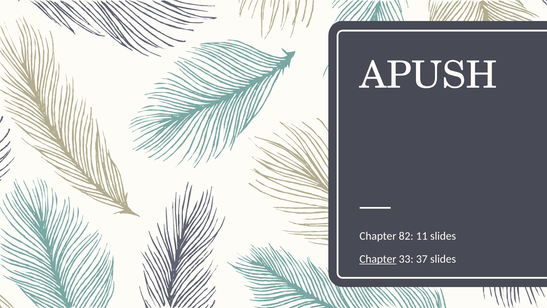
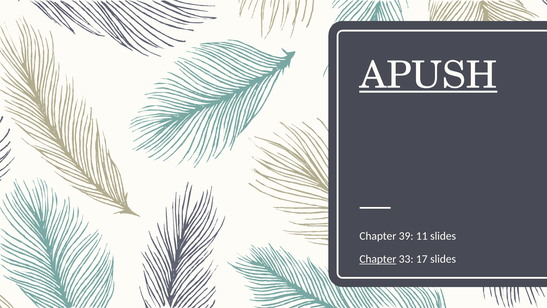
APUSH underline: none -> present
82: 82 -> 39
37: 37 -> 17
